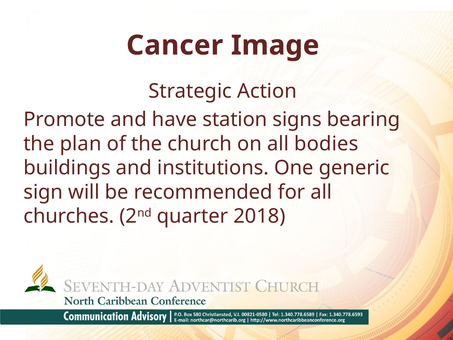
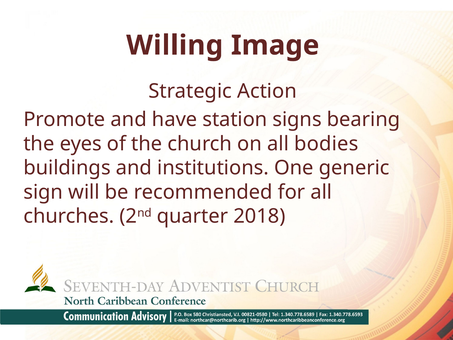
Cancer: Cancer -> Willing
plan: plan -> eyes
